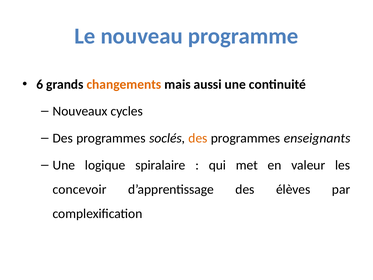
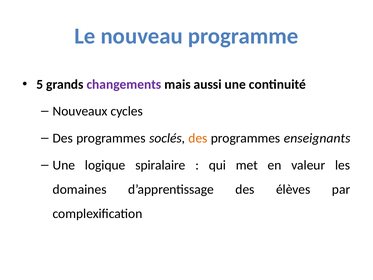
6: 6 -> 5
changements colour: orange -> purple
concevoir: concevoir -> domaines
